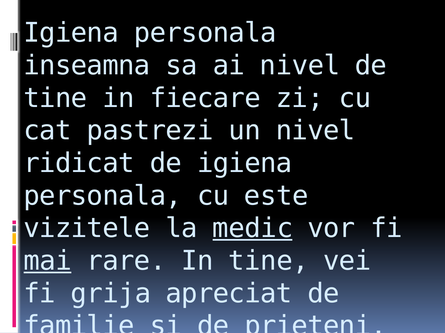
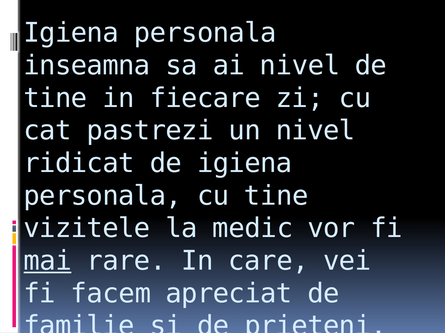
cu este: este -> tine
medic underline: present -> none
In tine: tine -> care
grija: grija -> facem
